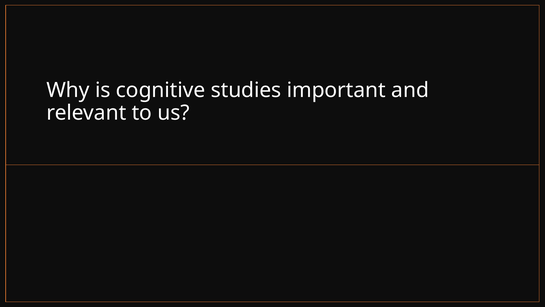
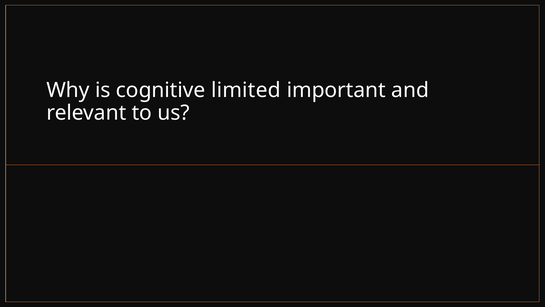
studies: studies -> limited
